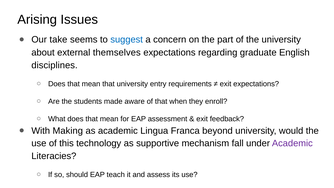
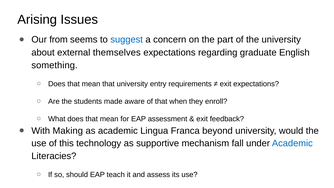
take: take -> from
disciplines: disciplines -> something
Academic at (292, 143) colour: purple -> blue
